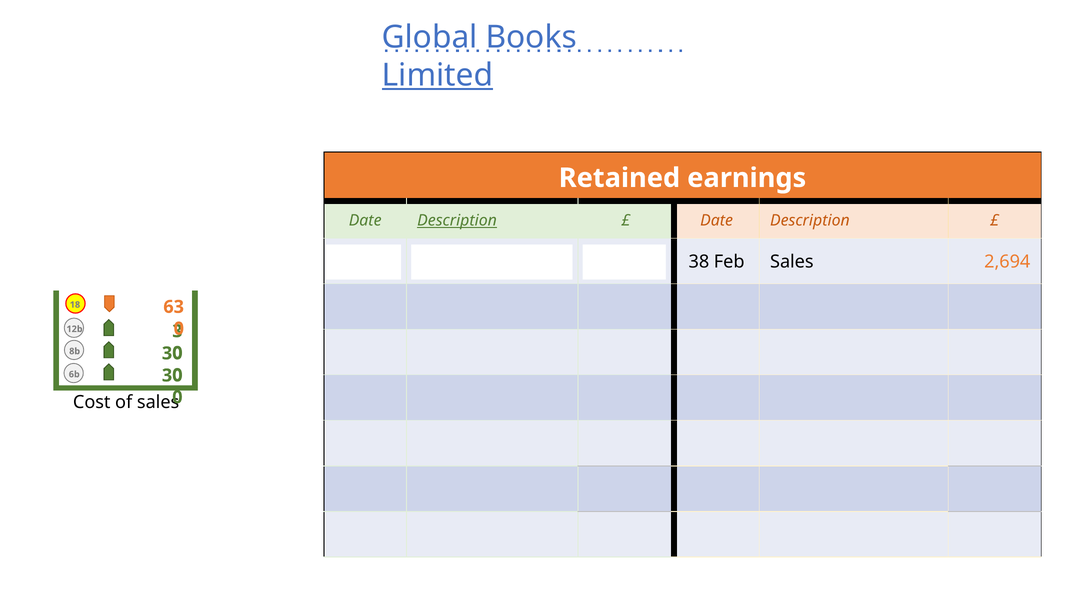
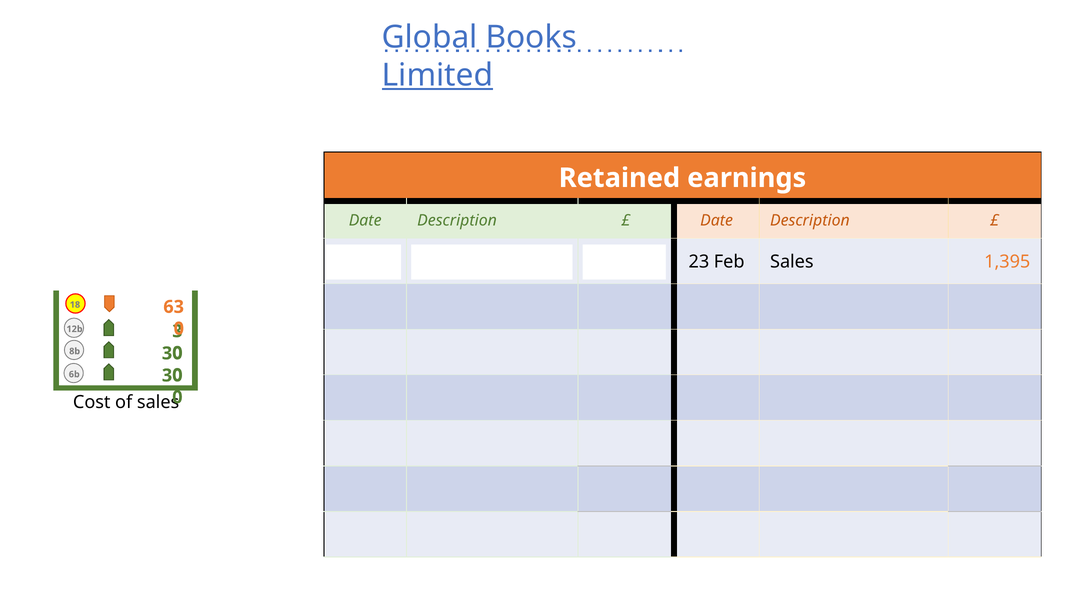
Description at (457, 221) underline: present -> none
38: 38 -> 23
2,694: 2,694 -> 1,395
